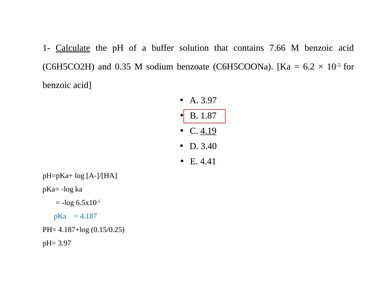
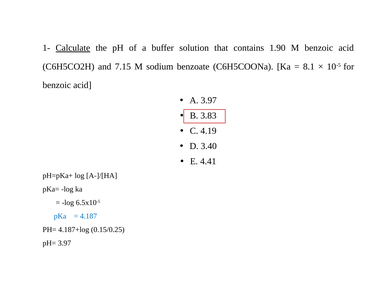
7.66: 7.66 -> 1.90
0.35: 0.35 -> 7.15
6.2: 6.2 -> 8.1
1.87: 1.87 -> 3.83
4.19 underline: present -> none
